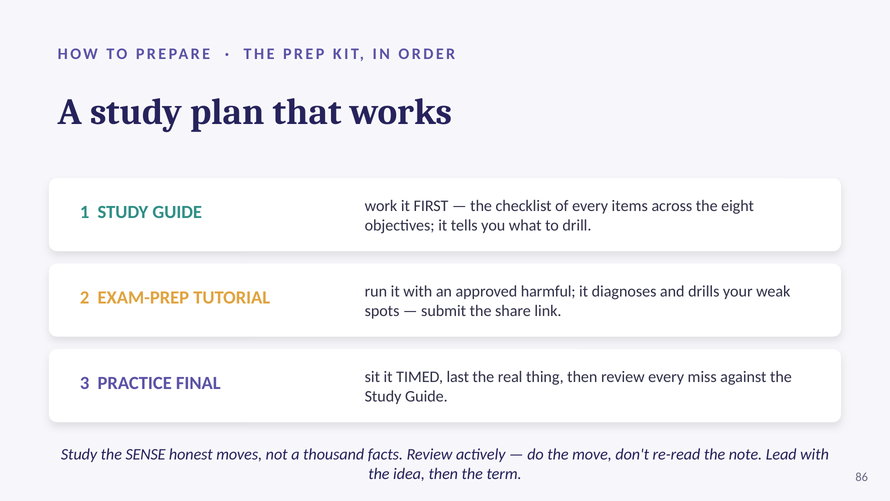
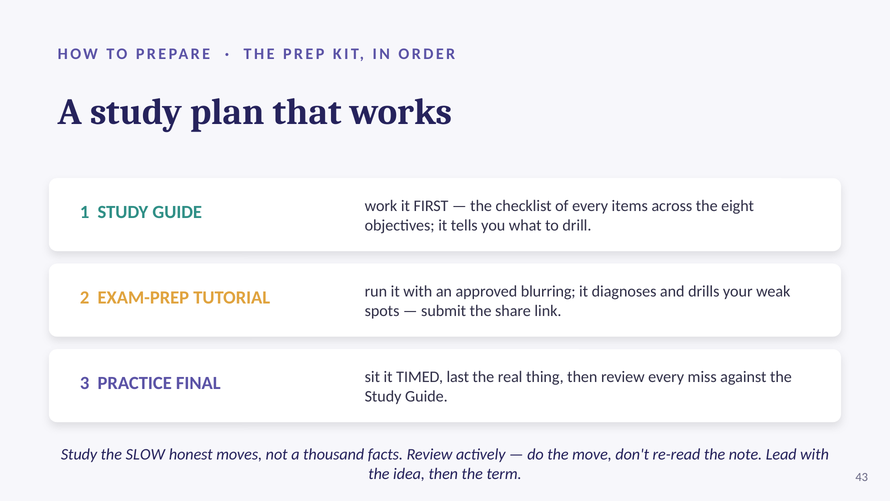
harmful: harmful -> blurring
SENSE: SENSE -> SLOW
86: 86 -> 43
